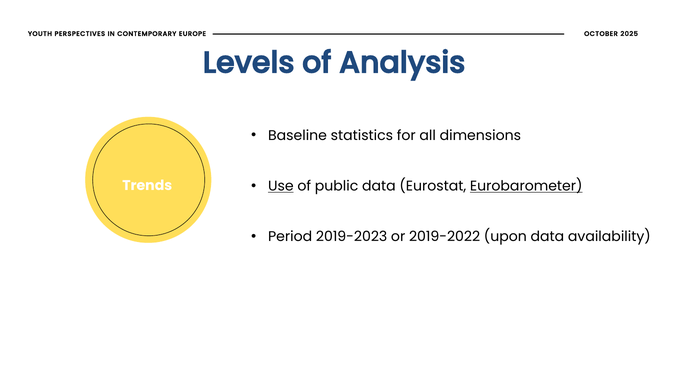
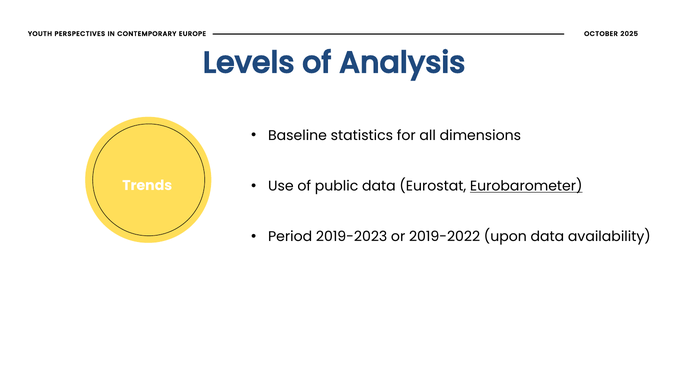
Use underline: present -> none
